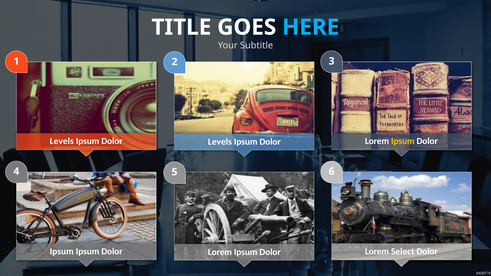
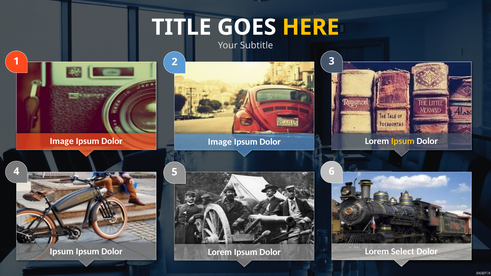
HERE colour: light blue -> yellow
Levels at (62, 141): Levels -> Image
Levels at (220, 142): Levels -> Image
